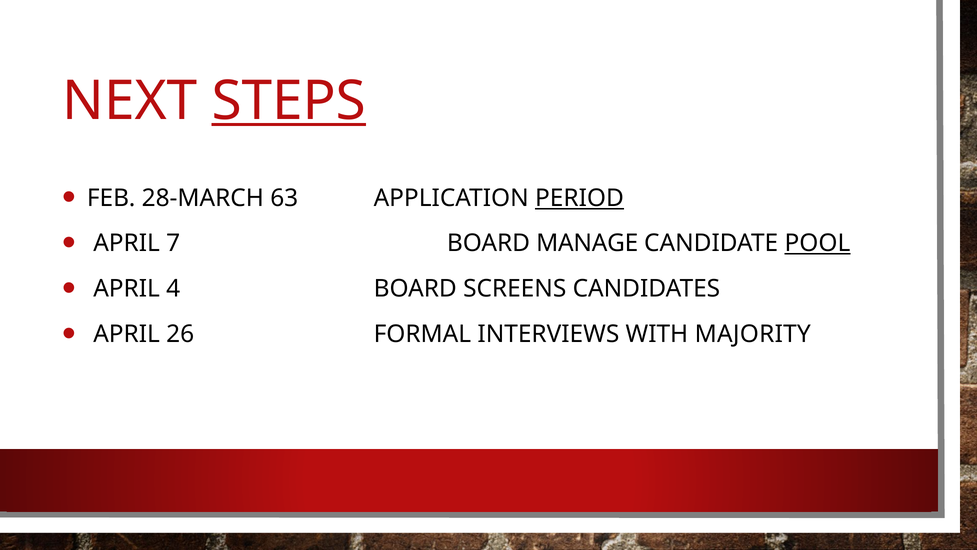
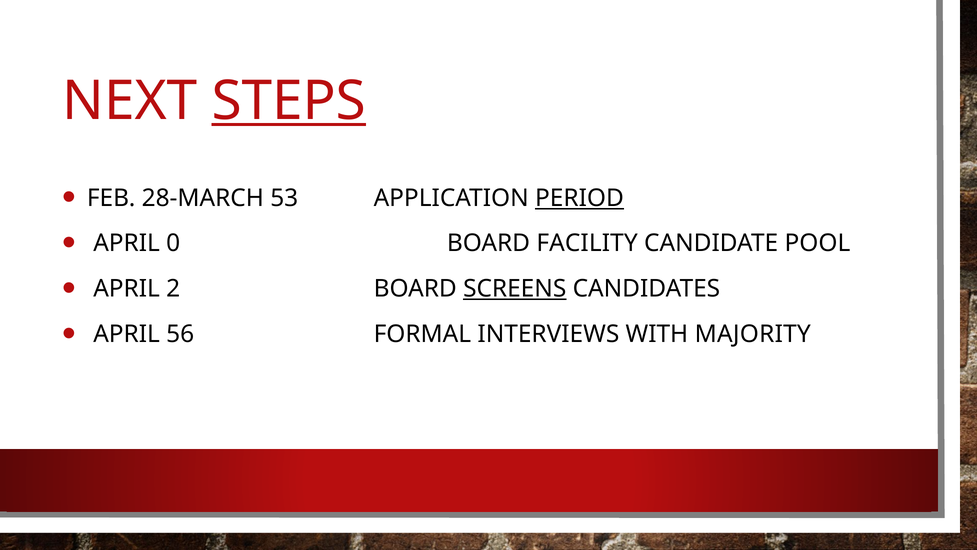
63: 63 -> 53
7: 7 -> 0
MANAGE: MANAGE -> FACILITY
POOL underline: present -> none
4: 4 -> 2
SCREENS underline: none -> present
26: 26 -> 56
